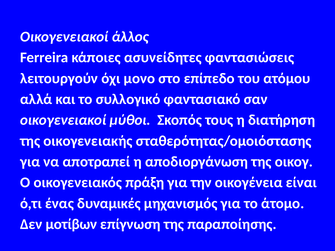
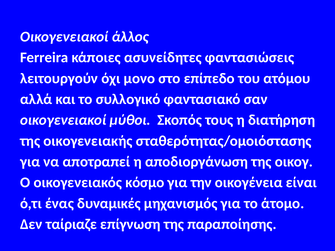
πράξη: πράξη -> κόσμο
μοτίβων: μοτίβων -> ταίριαζε
